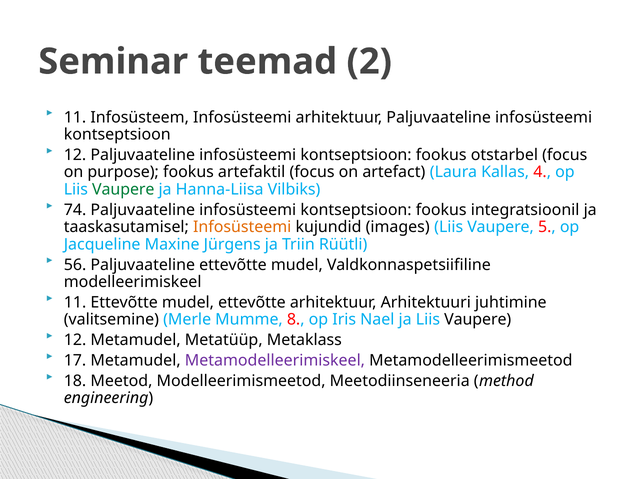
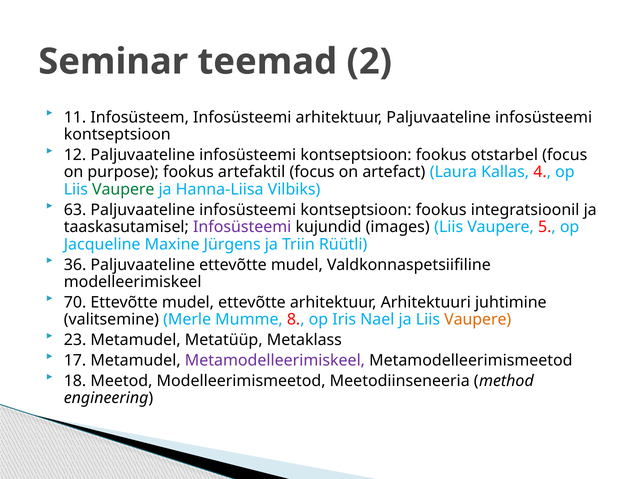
74: 74 -> 63
Infosüsteemi at (242, 227) colour: orange -> purple
56: 56 -> 36
11 at (75, 303): 11 -> 70
Vaupere at (478, 320) colour: black -> orange
12 at (75, 340): 12 -> 23
